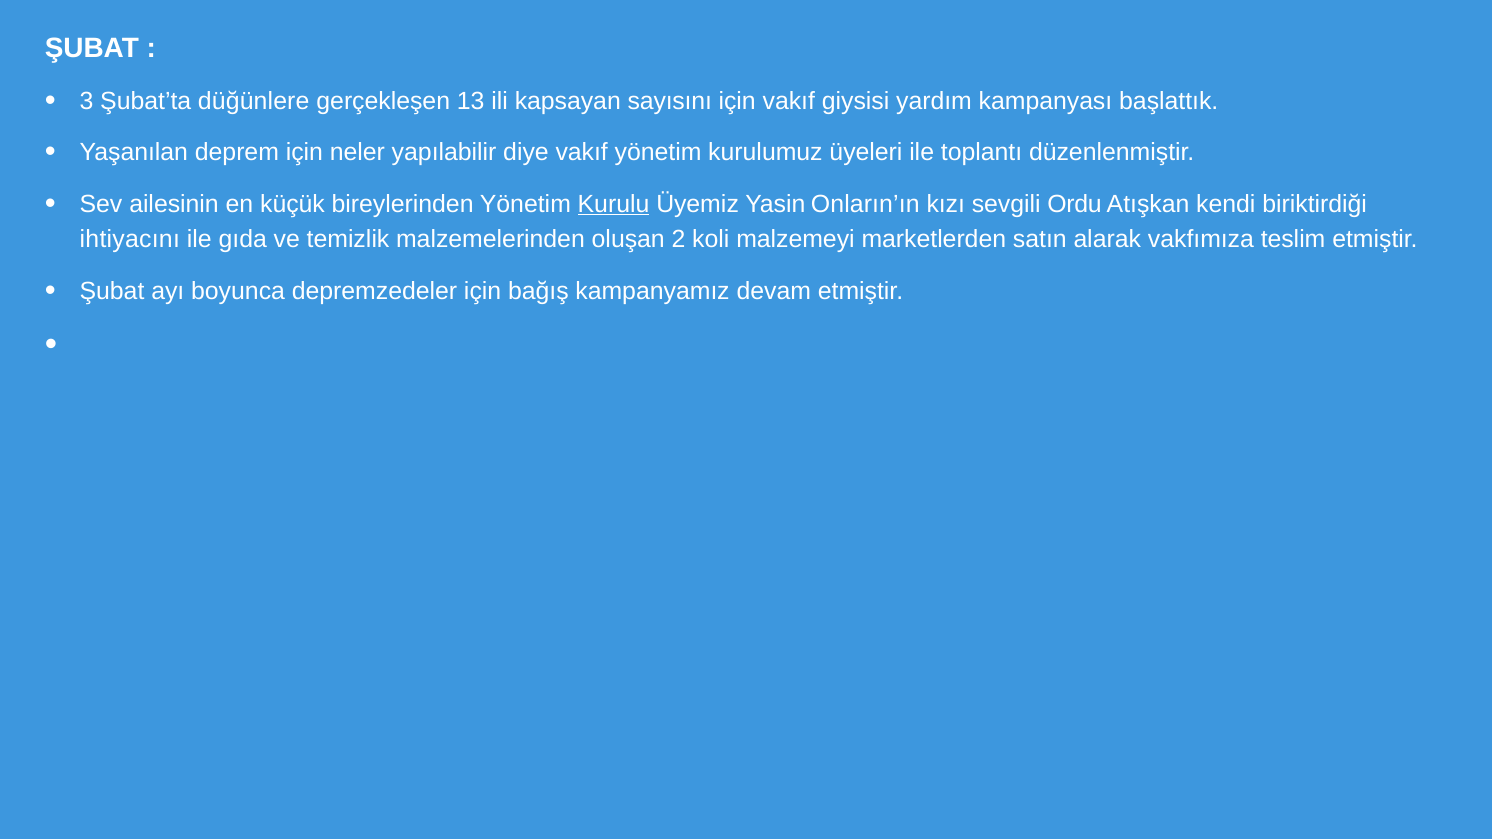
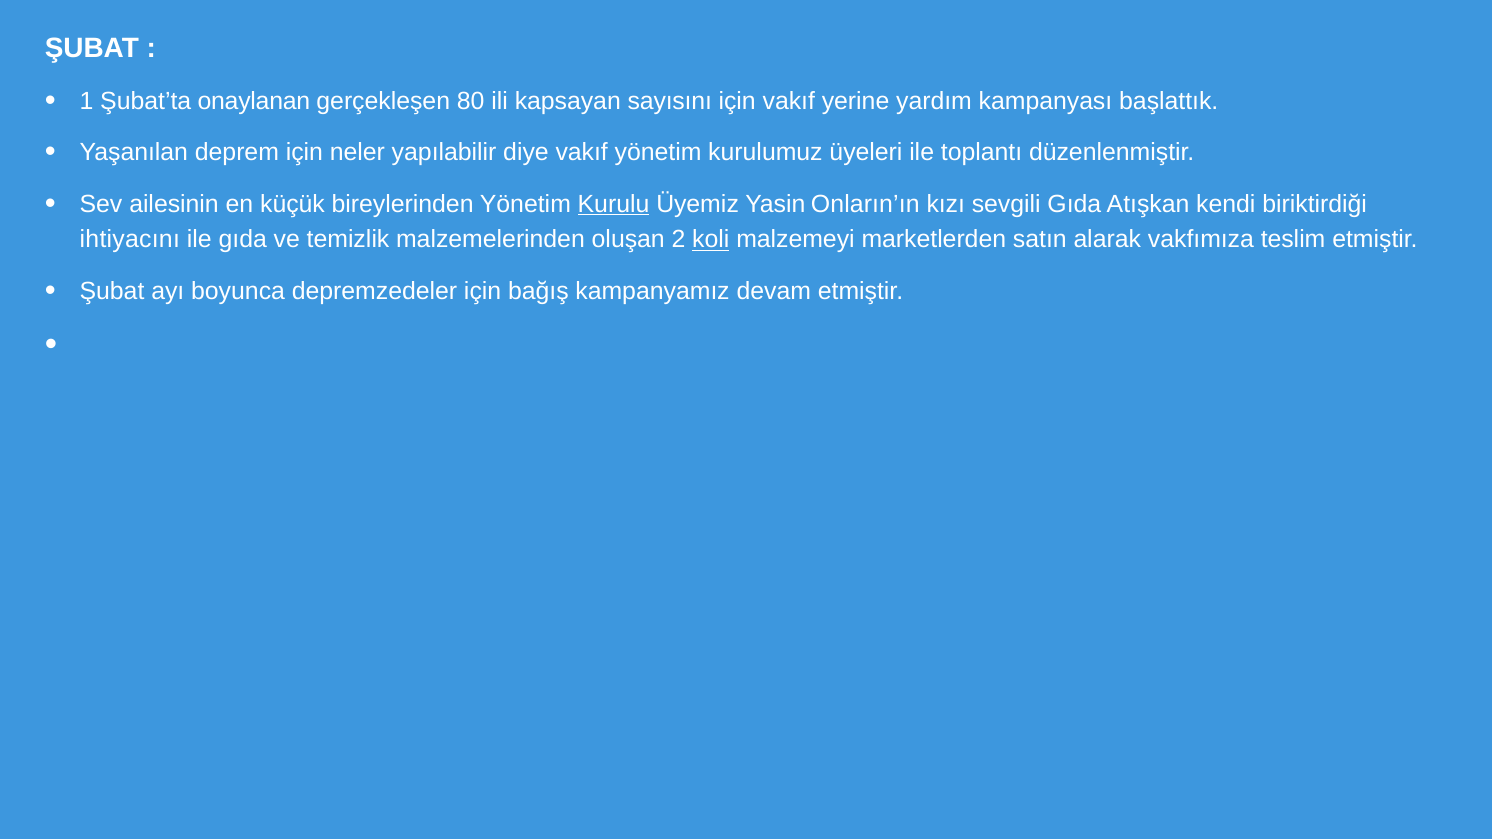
3: 3 -> 1
düğünlere: düğünlere -> onaylanan
13: 13 -> 80
giysisi: giysisi -> yerine
sevgili Ordu: Ordu -> Gıda
koli underline: none -> present
